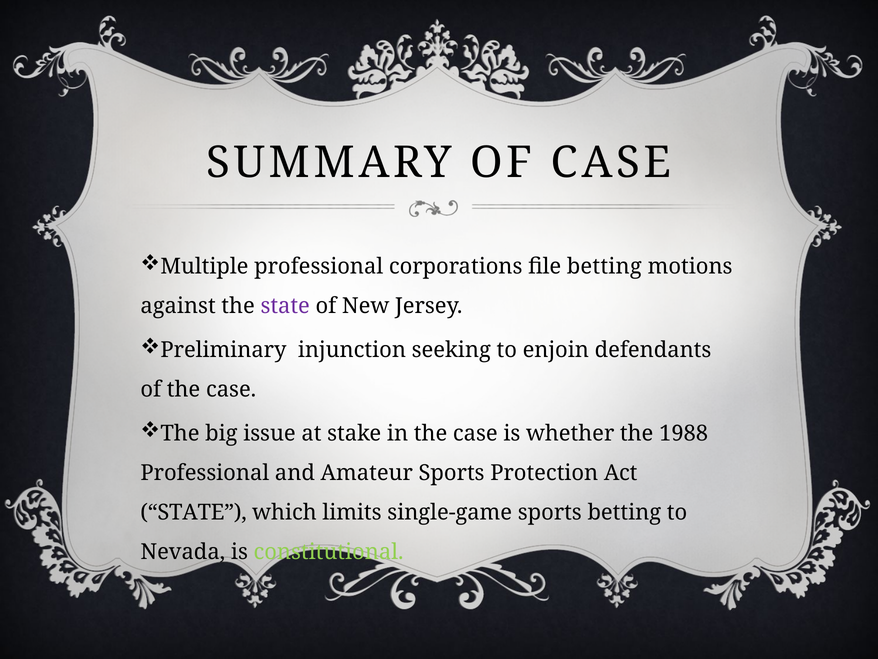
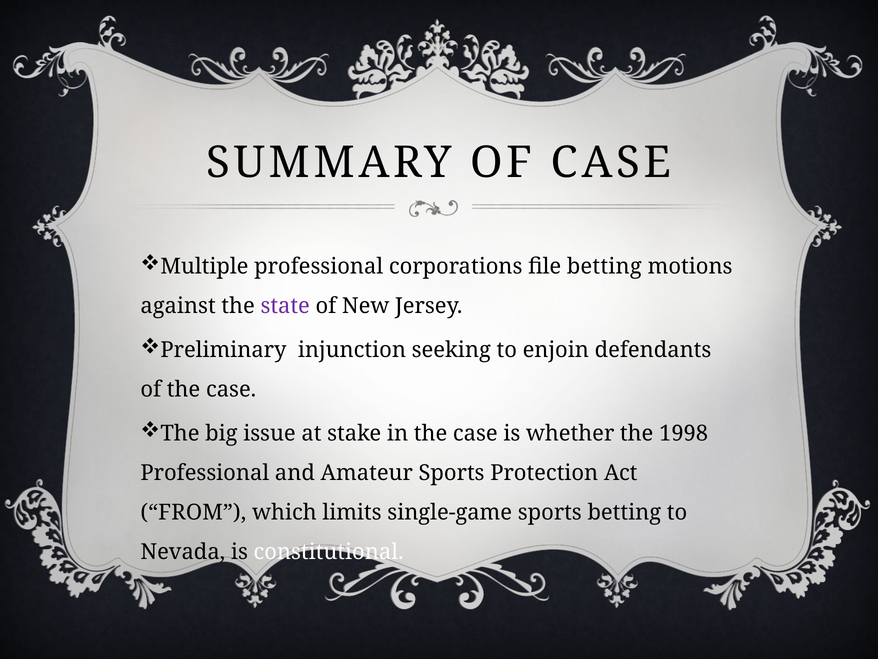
1988: 1988 -> 1998
STATE at (194, 512): STATE -> FROM
constitutional colour: light green -> white
